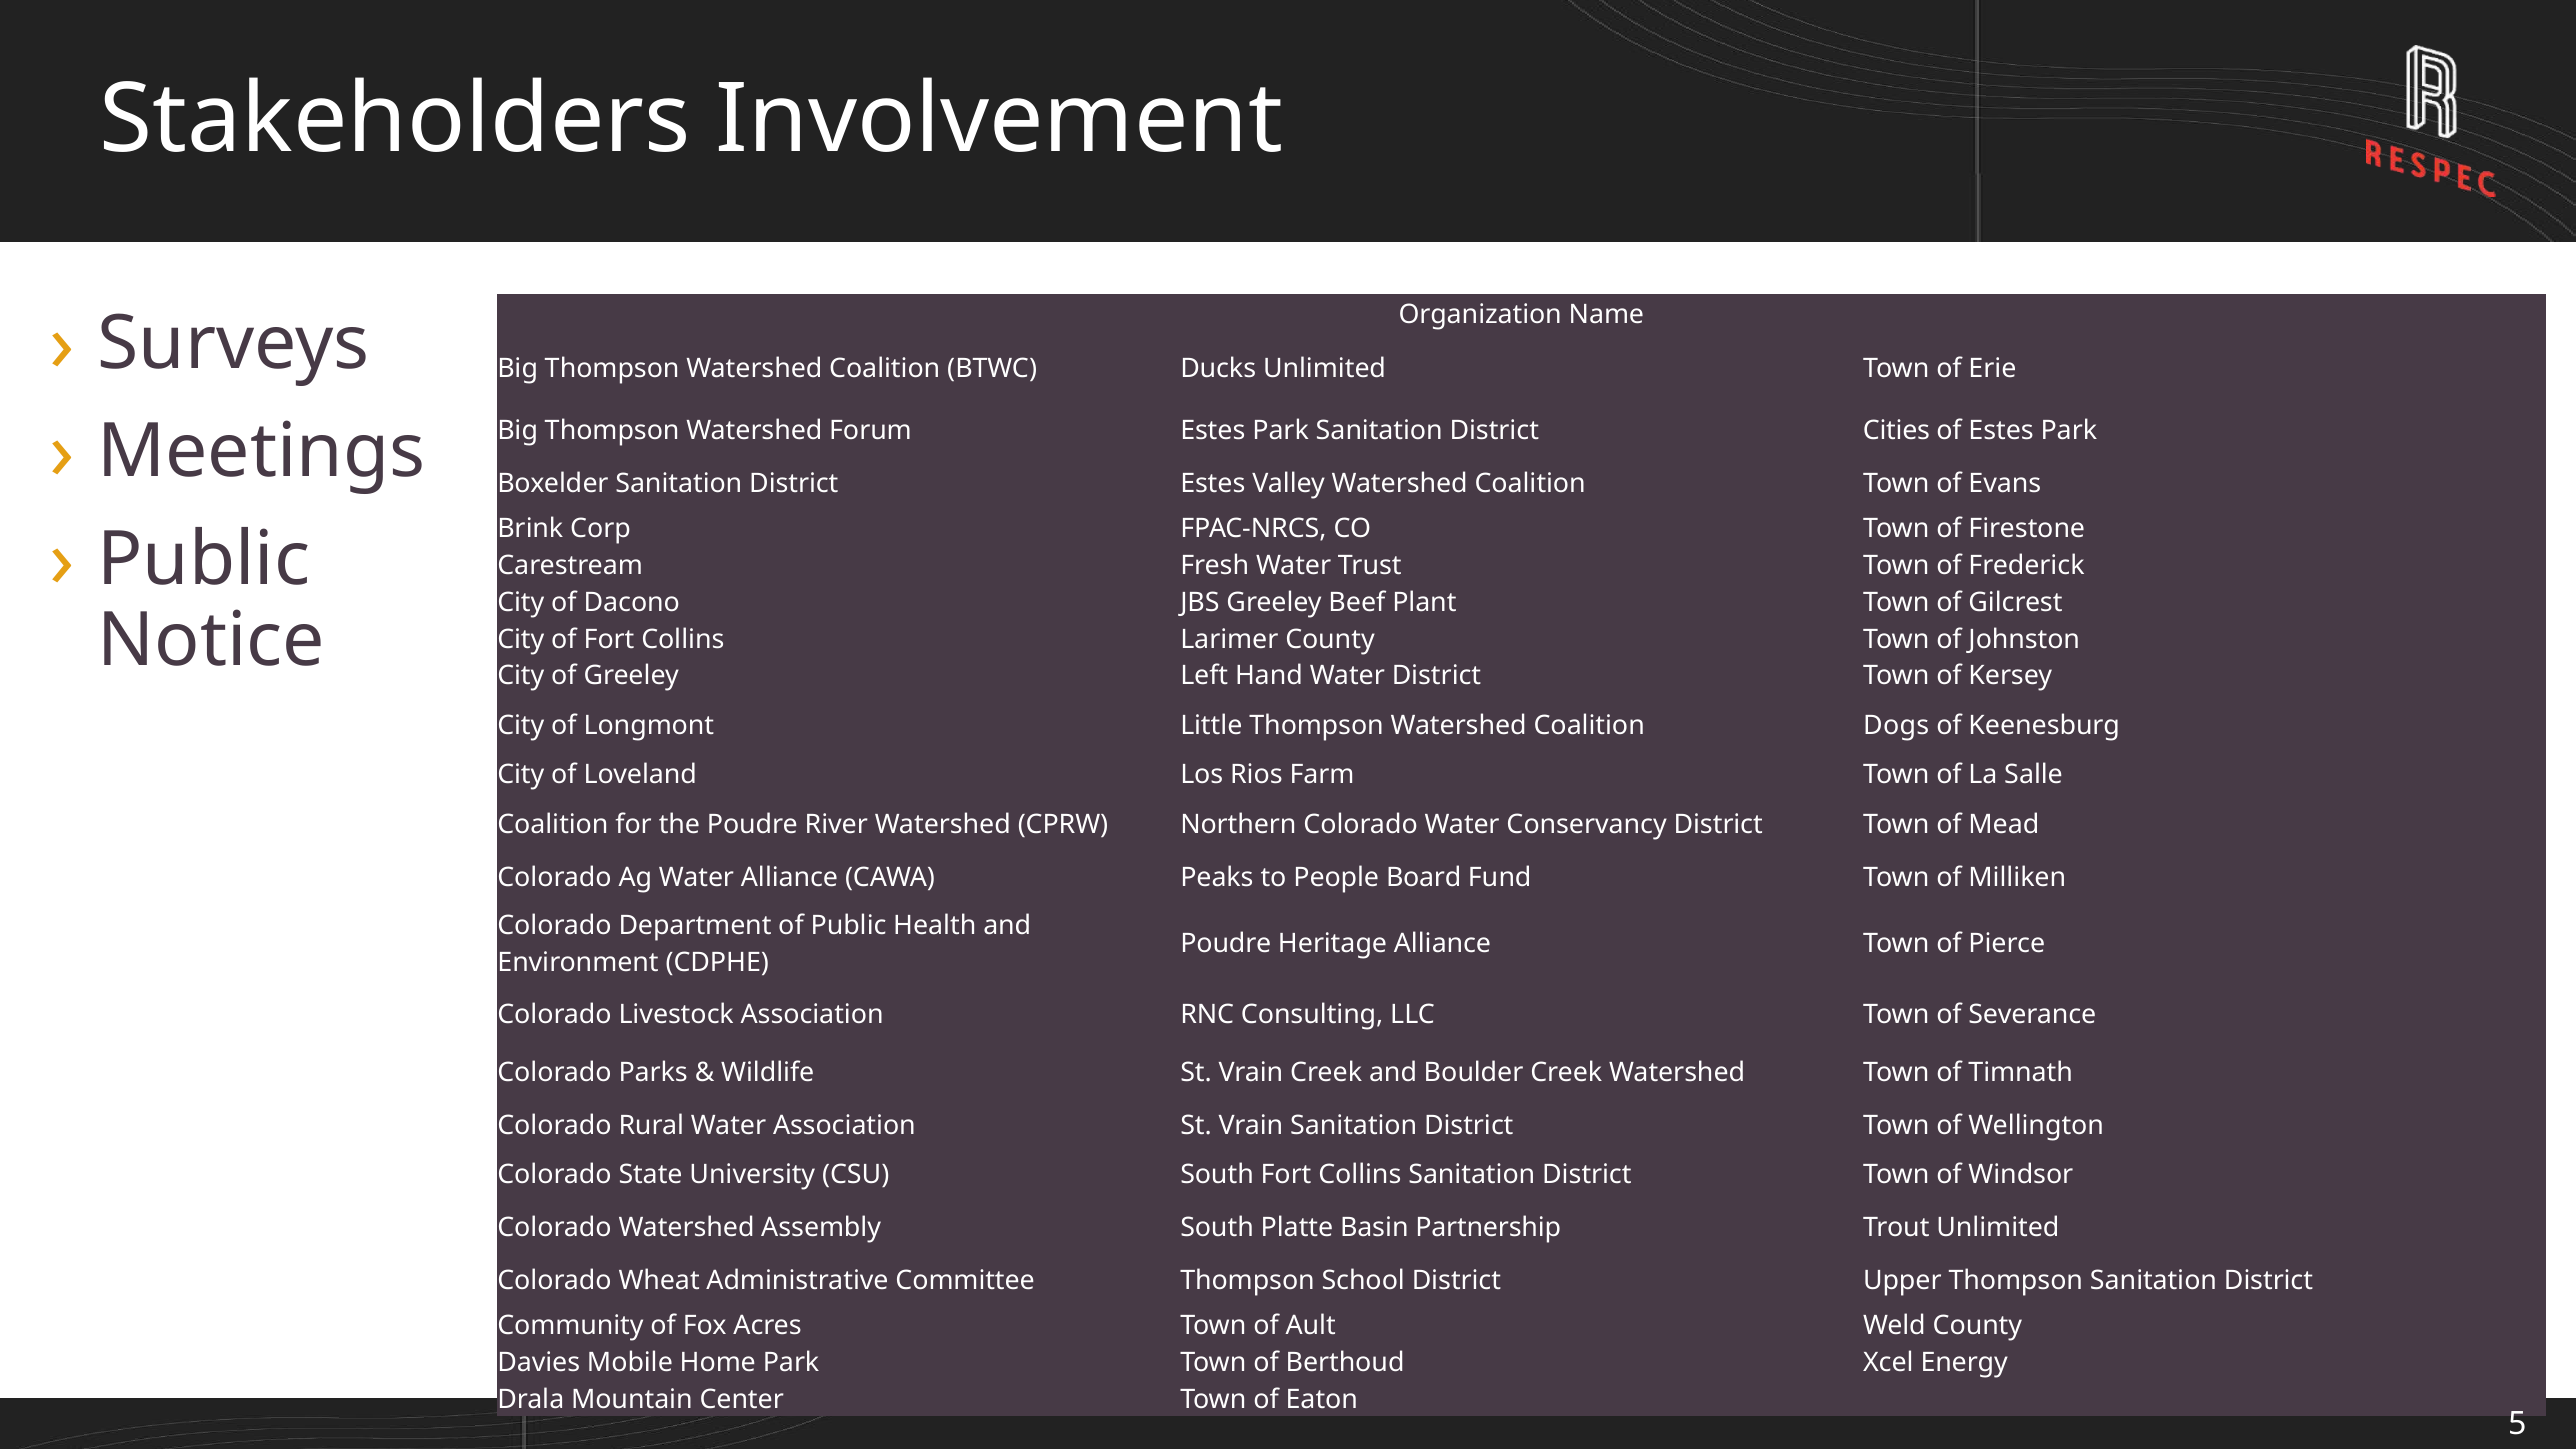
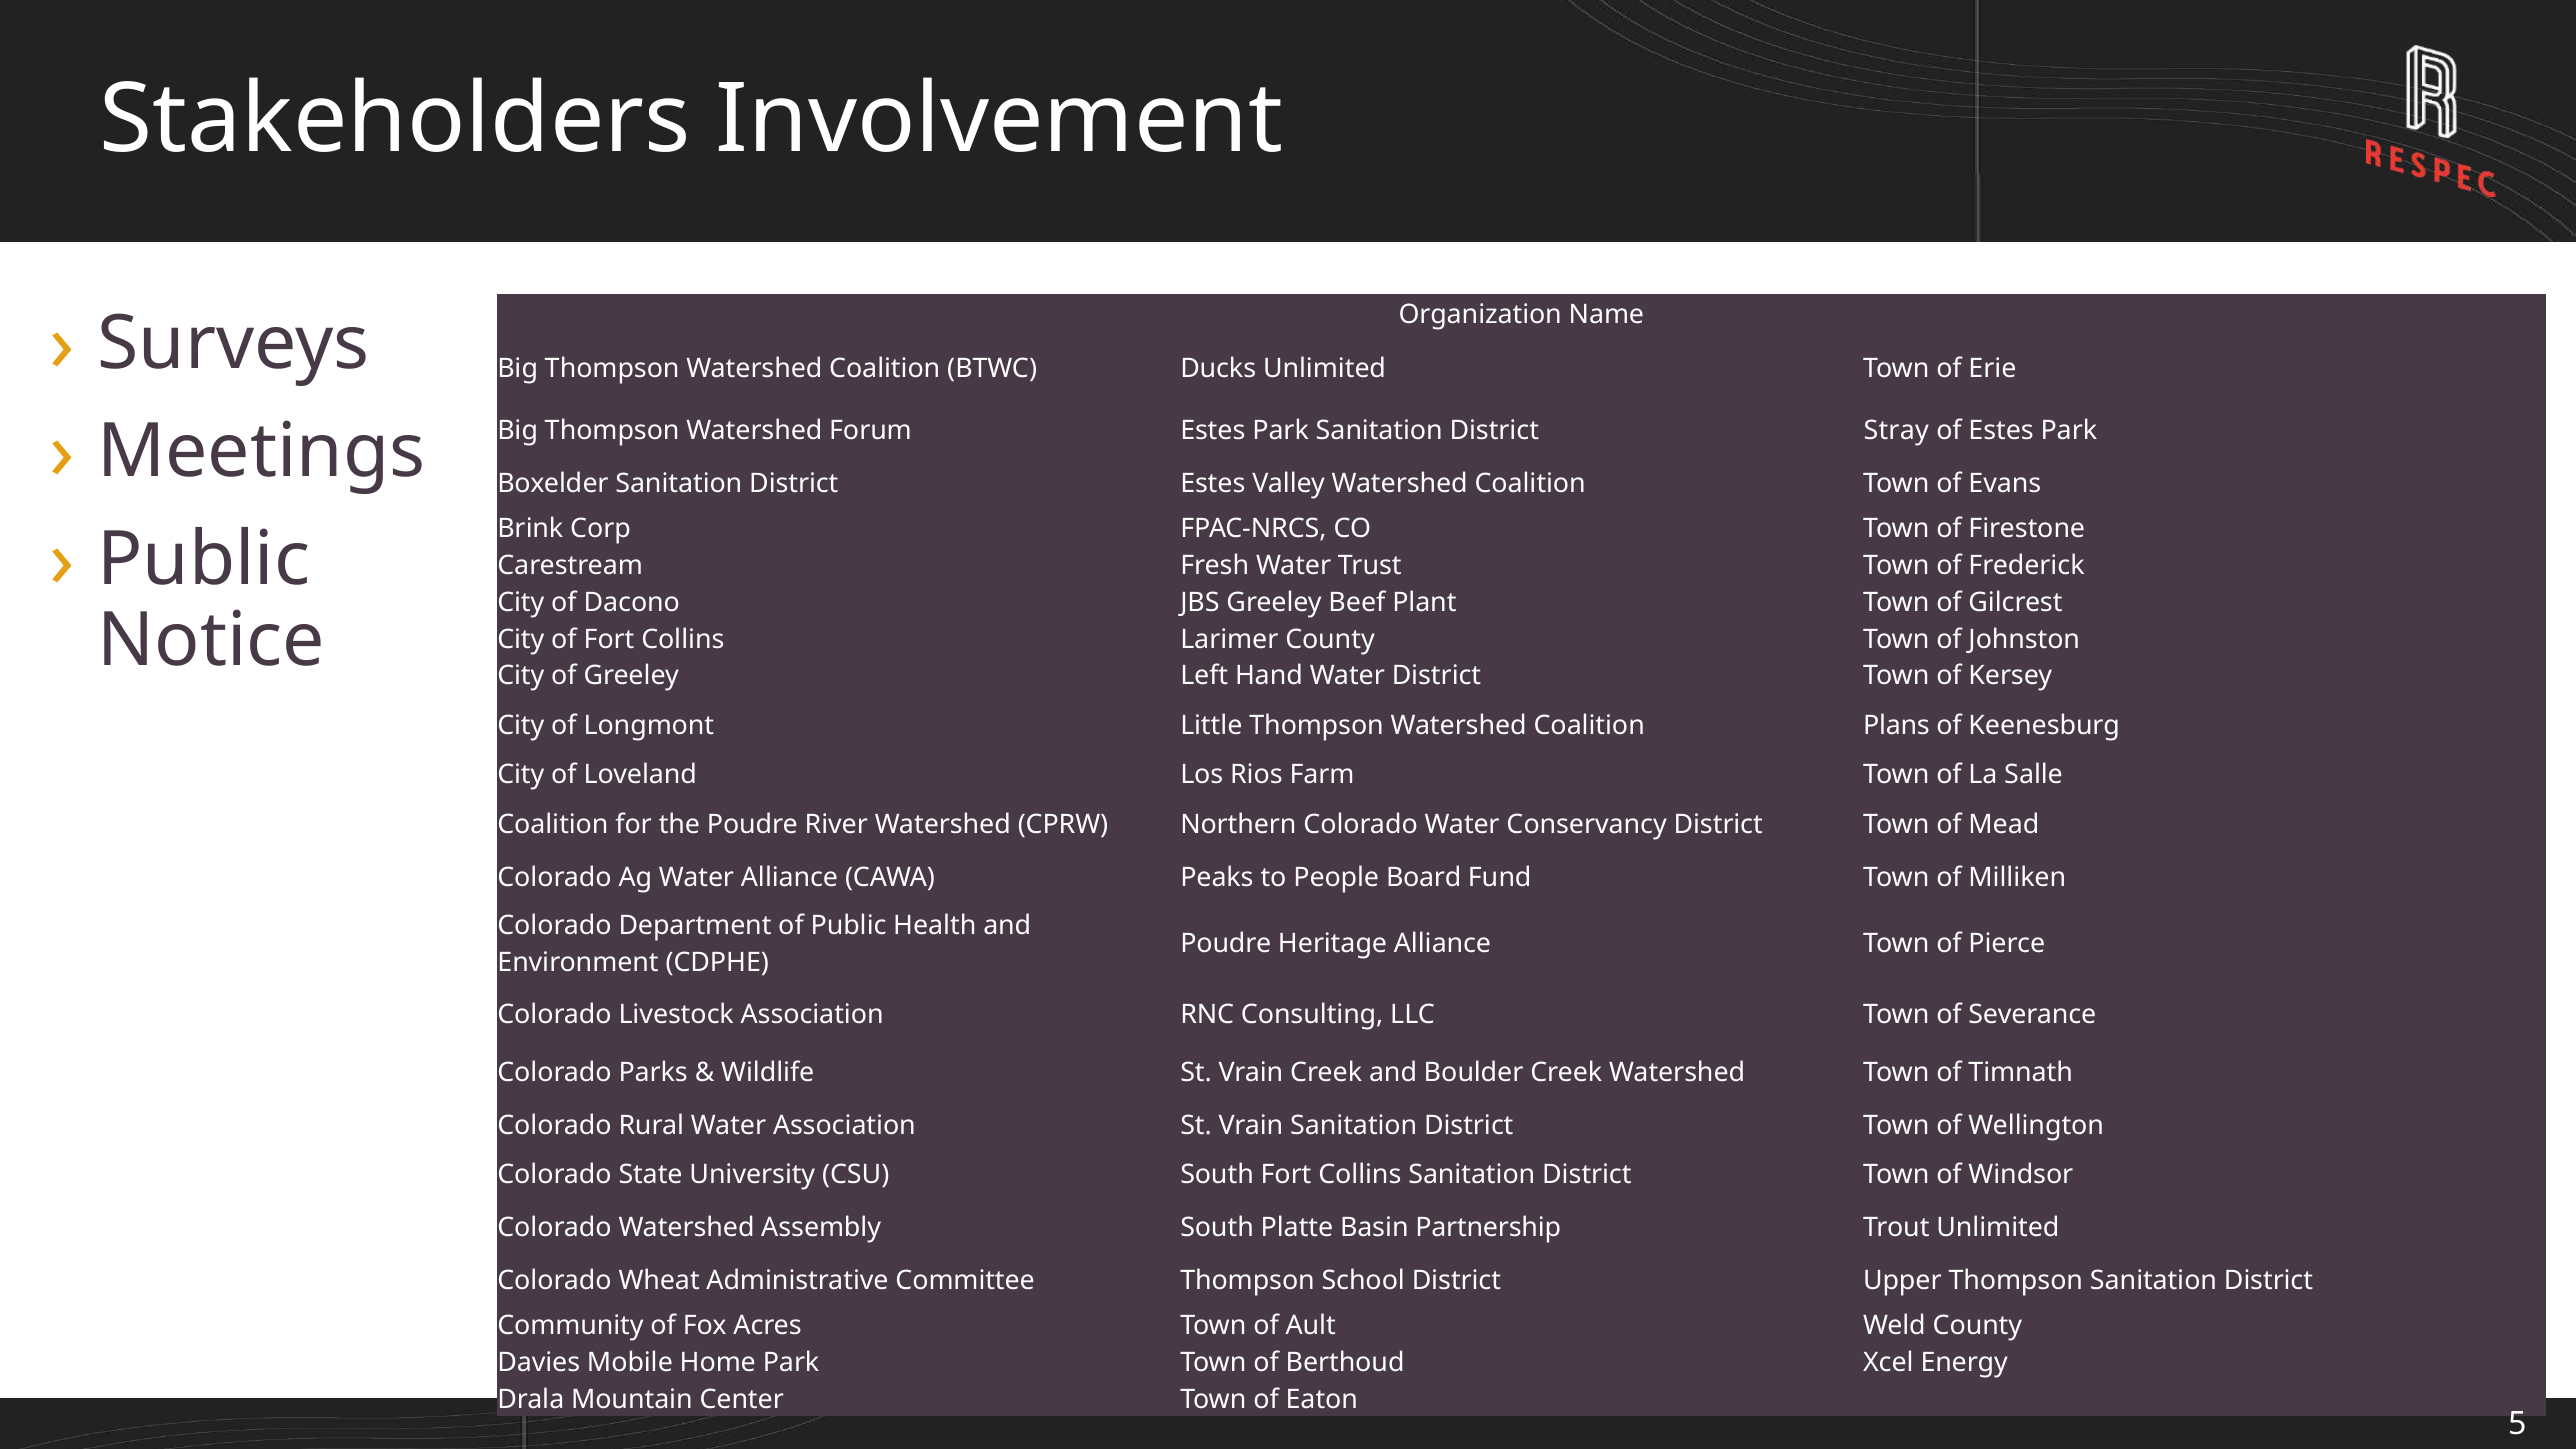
Cities: Cities -> Stray
Dogs: Dogs -> Plans
